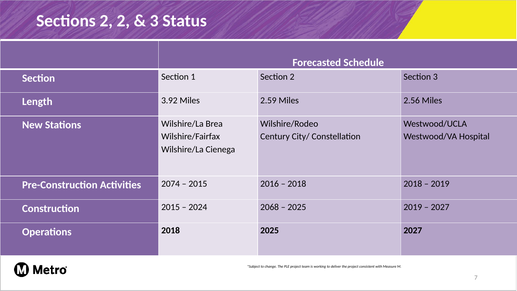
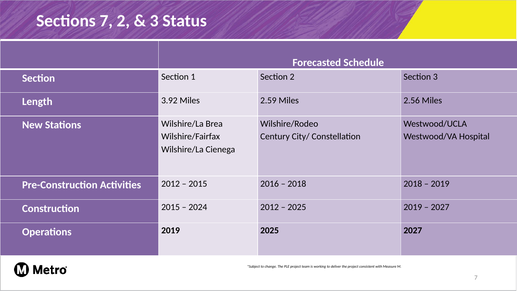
Sections 2: 2 -> 7
Activities 2074: 2074 -> 2012
2024 2068: 2068 -> 2012
Operations 2018: 2018 -> 2019
